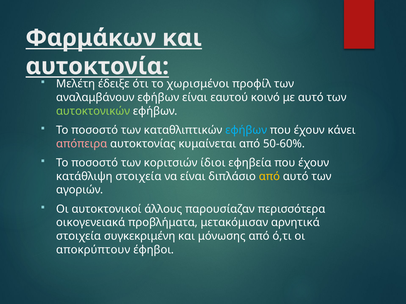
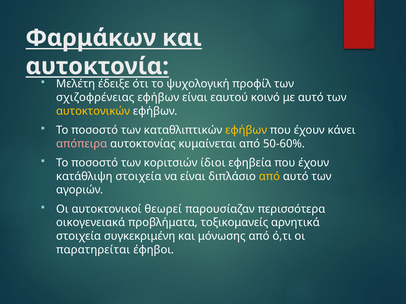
χωρισμένοι: χωρισμένοι -> ψυχολογική
αναλαμβάνουν: αναλαμβάνουν -> σχιζοφρένειας
αυτοκτονικών colour: light green -> yellow
εφήβων at (246, 130) colour: light blue -> yellow
άλλους: άλλους -> θεωρεί
μετακόμισαν: μετακόμισαν -> τοξικομανείς
αποκρύπτουν: αποκρύπτουν -> παρατηρείται
